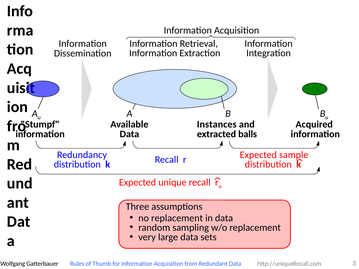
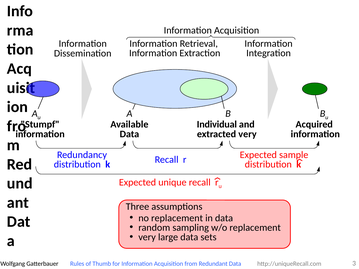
Instances: Instances -> Individual
extracted balls: balls -> very
